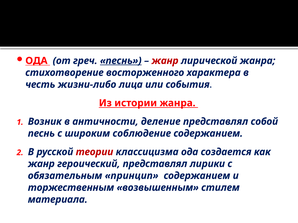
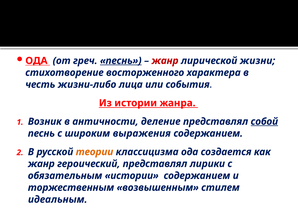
лирической жанра: жанра -> жизни
собой underline: none -> present
соблюдение: соблюдение -> выражения
теории colour: red -> orange
обязательным принцип: принцип -> истории
материала: материала -> идеальным
